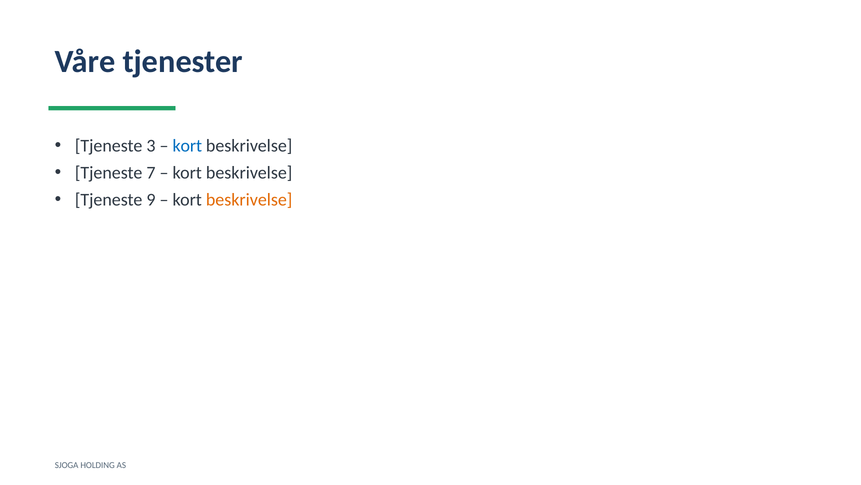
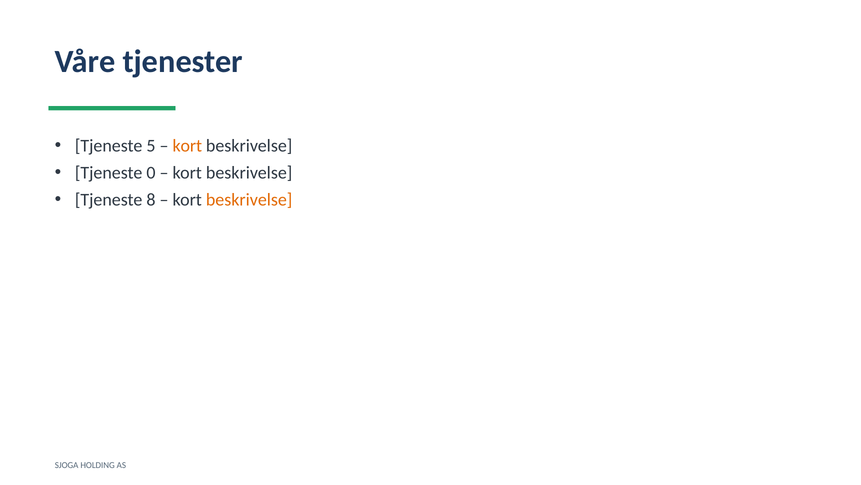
3: 3 -> 5
kort at (187, 146) colour: blue -> orange
7: 7 -> 0
9: 9 -> 8
